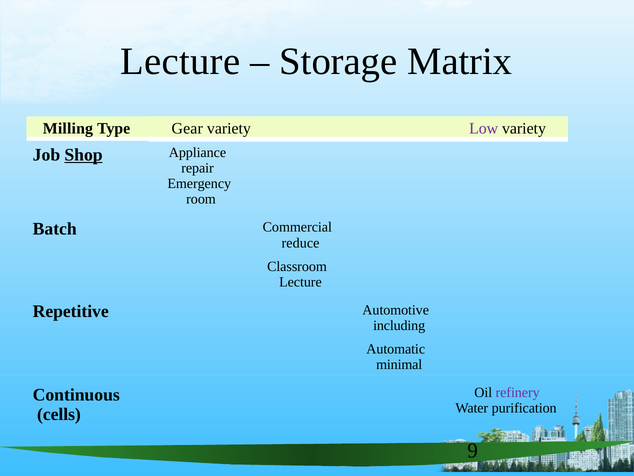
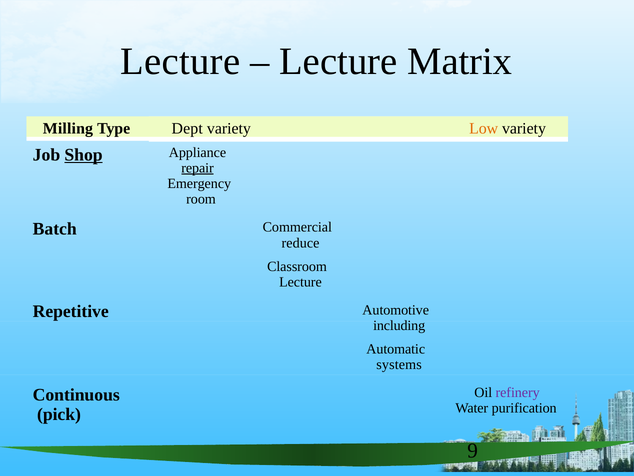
Storage at (338, 61): Storage -> Lecture
Gear: Gear -> Dept
Low colour: purple -> orange
repair underline: none -> present
minimal: minimal -> systems
cells: cells -> pick
